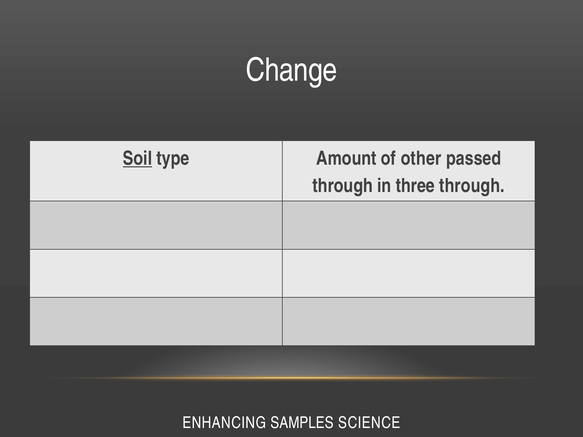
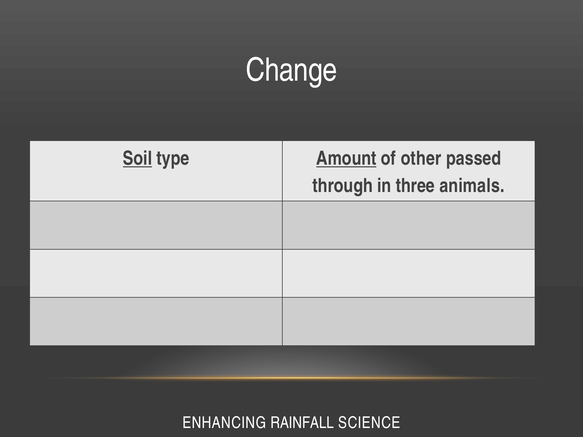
Amount underline: none -> present
three through: through -> animals
SAMPLES: SAMPLES -> RAINFALL
